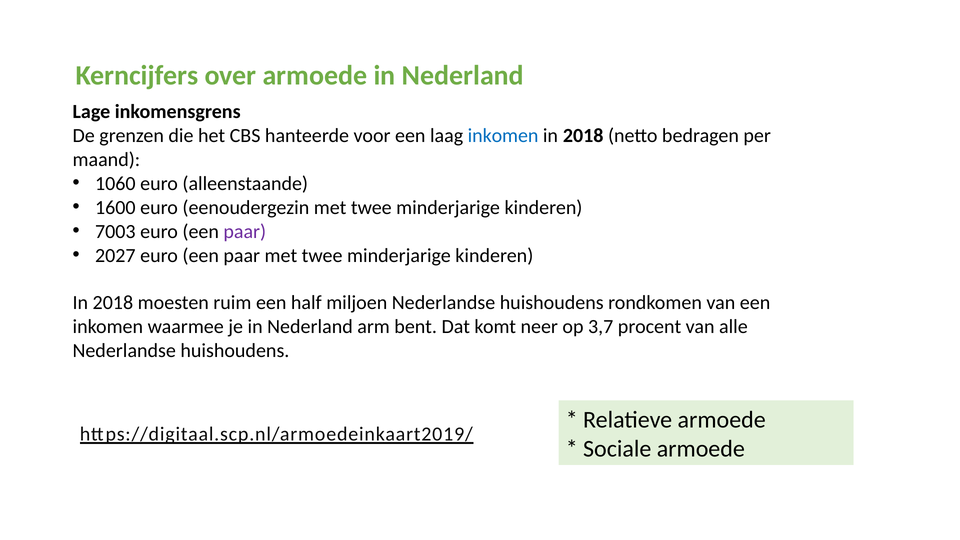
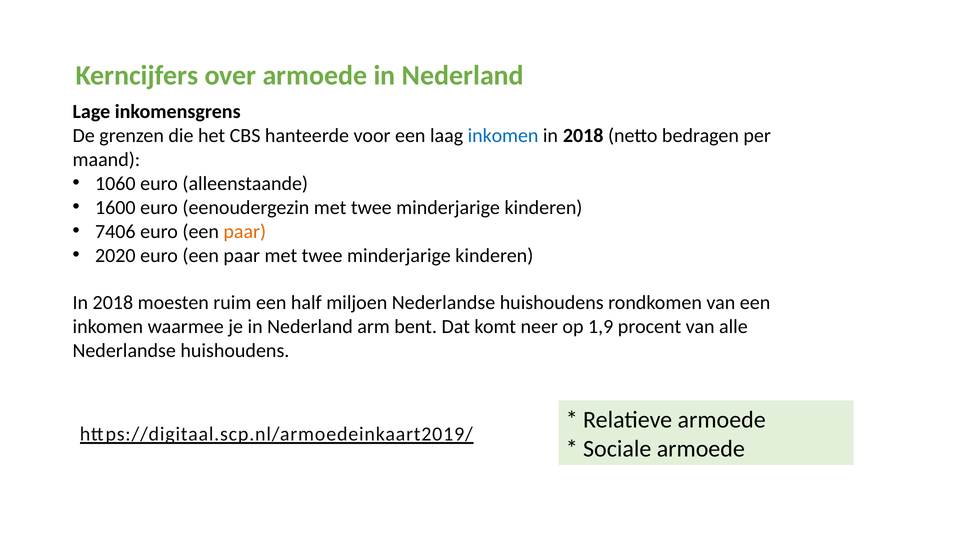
7003: 7003 -> 7406
paar at (245, 232) colour: purple -> orange
2027: 2027 -> 2020
3,7: 3,7 -> 1,9
